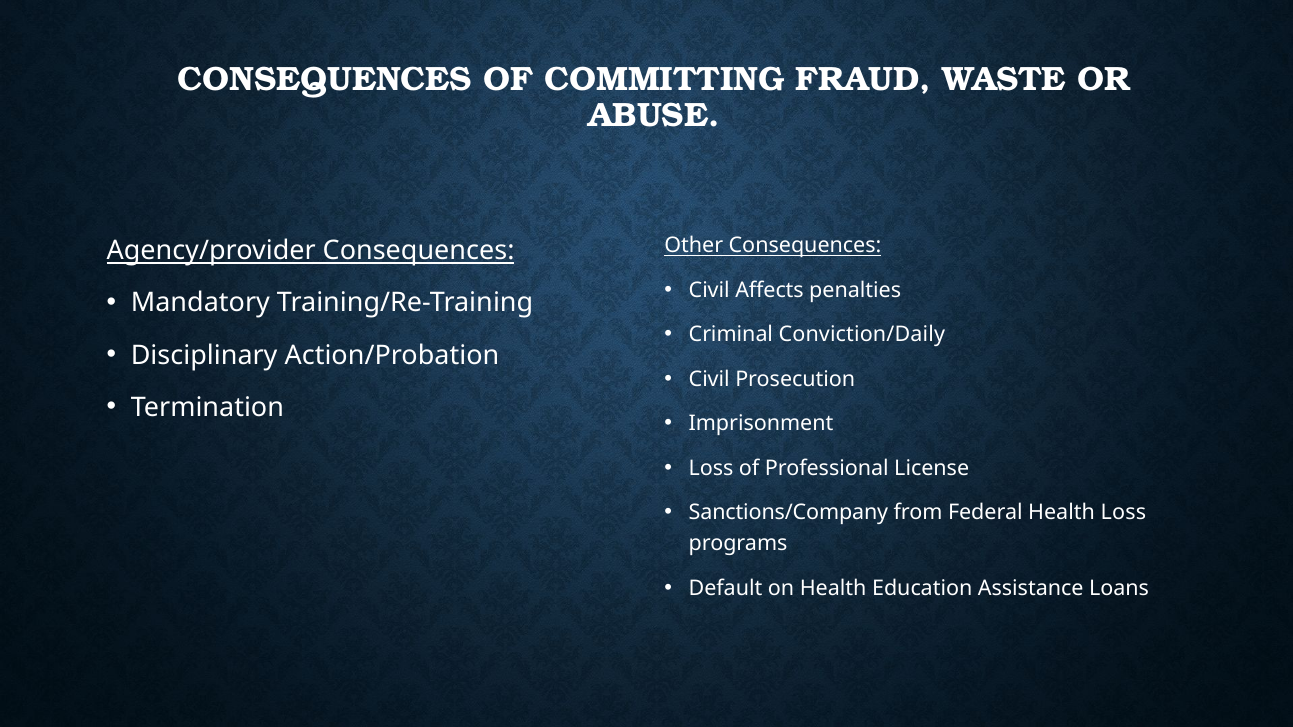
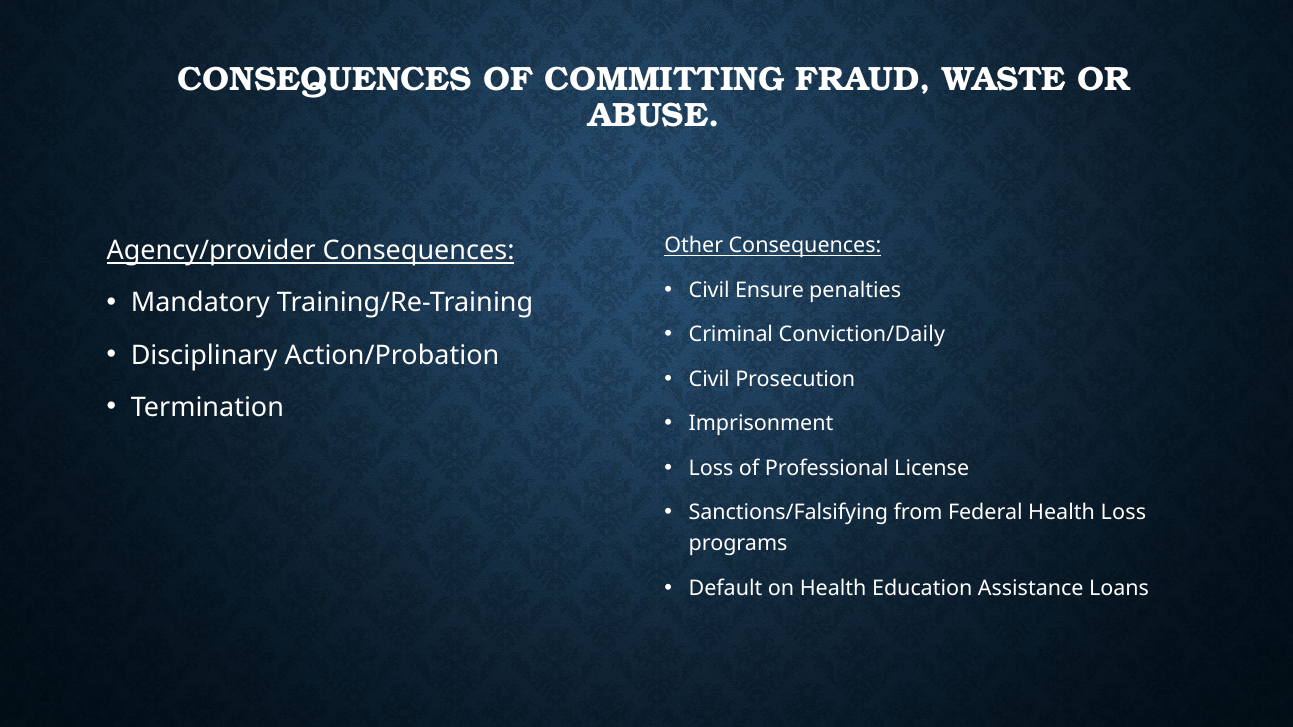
Affects: Affects -> Ensure
Sanctions/Company: Sanctions/Company -> Sanctions/Falsifying
